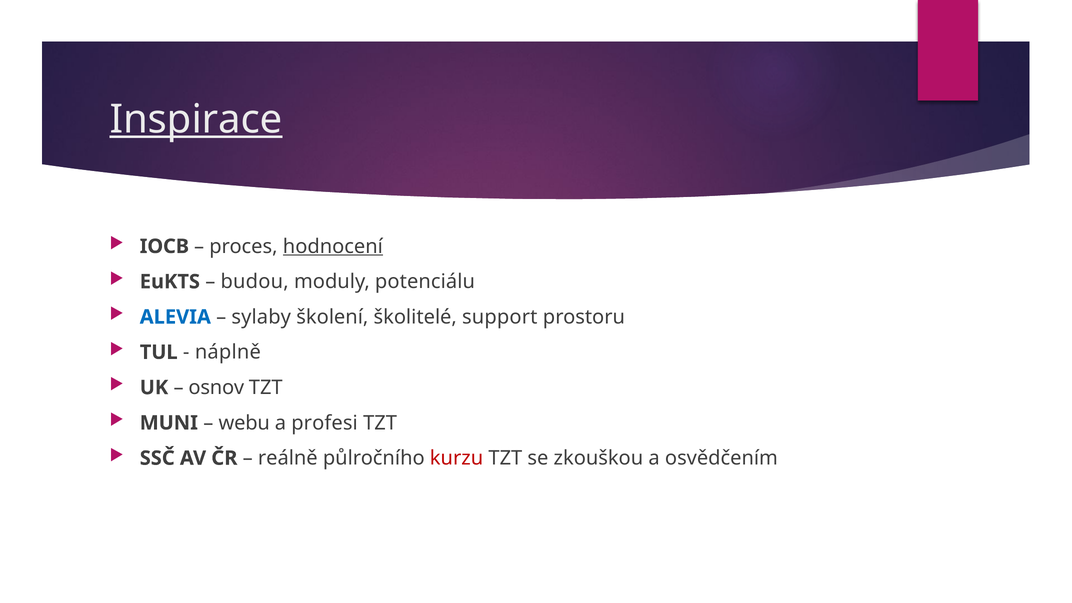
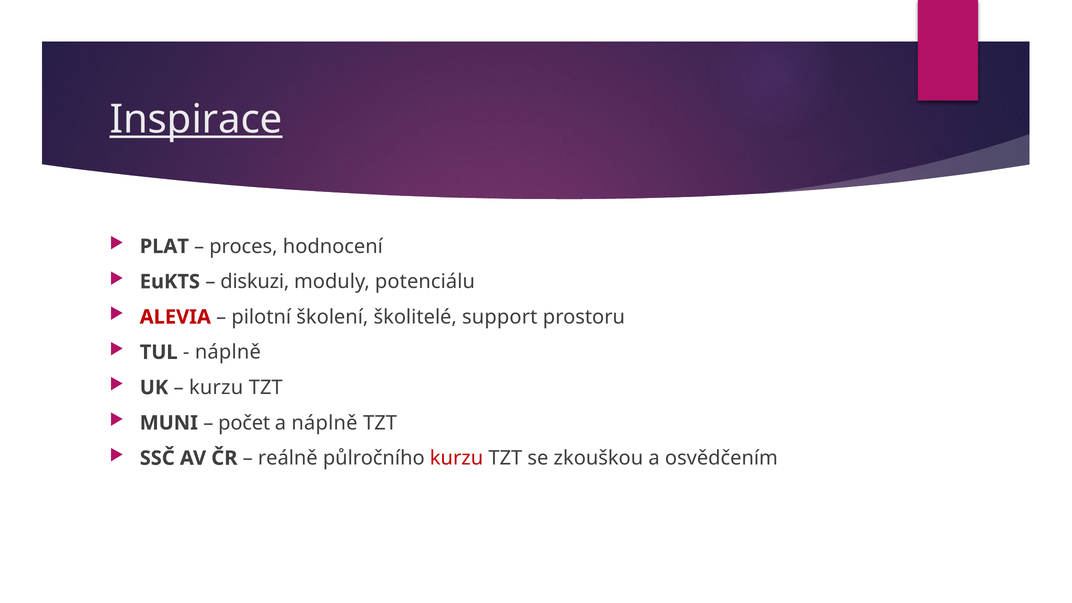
IOCB: IOCB -> PLAT
hodnocení underline: present -> none
budou: budou -> diskuzi
ALEVIA colour: blue -> red
sylaby: sylaby -> pilotní
osnov at (216, 388): osnov -> kurzu
webu: webu -> počet
a profesi: profesi -> náplně
